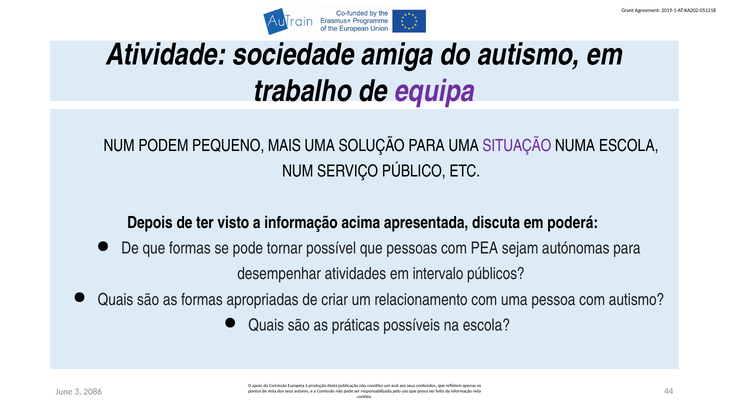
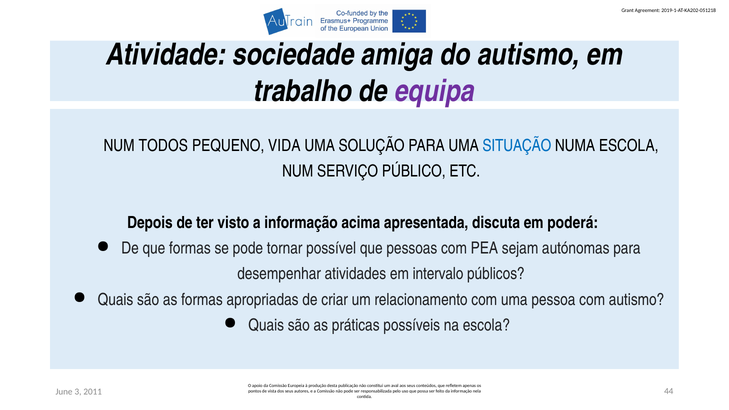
PODEM: PODEM -> TODOS
MAIS: MAIS -> VIDA
SITUAÇÃO colour: purple -> blue
2086: 2086 -> 2011
